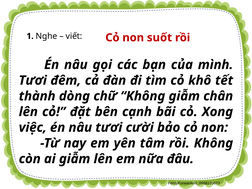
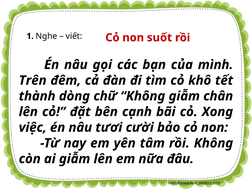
Tươi at (33, 80): Tươi -> Trên
